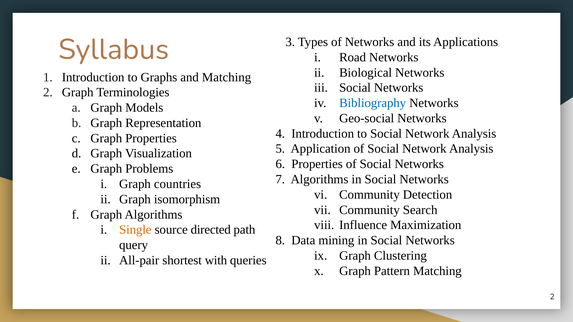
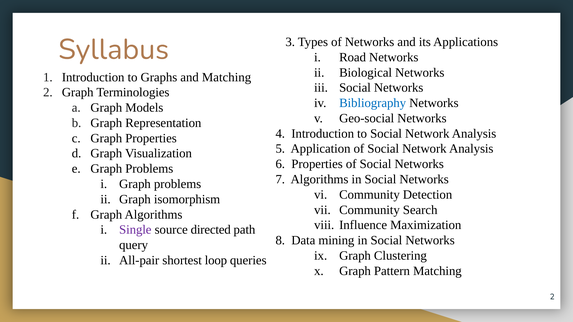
countries at (178, 184): countries -> problems
Single colour: orange -> purple
with: with -> loop
